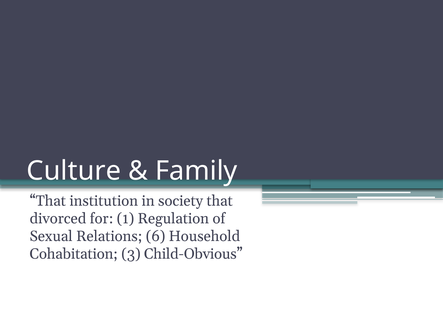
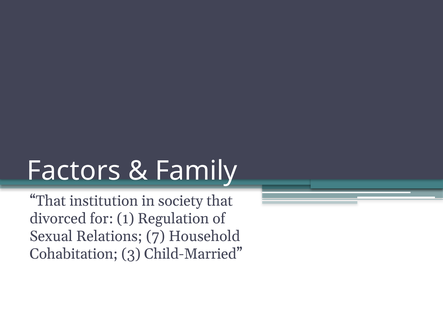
Culture: Culture -> Factors
6: 6 -> 7
Child-Obvious: Child-Obvious -> Child-Married
